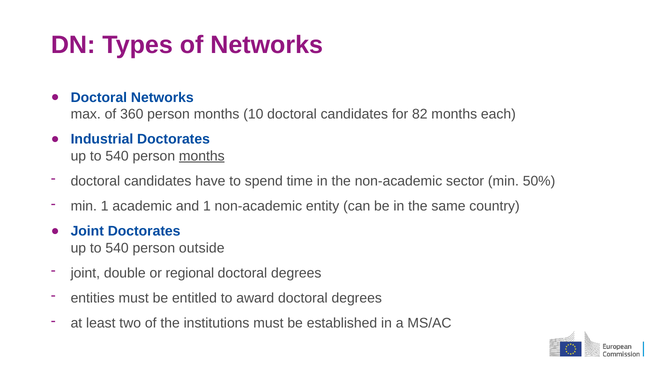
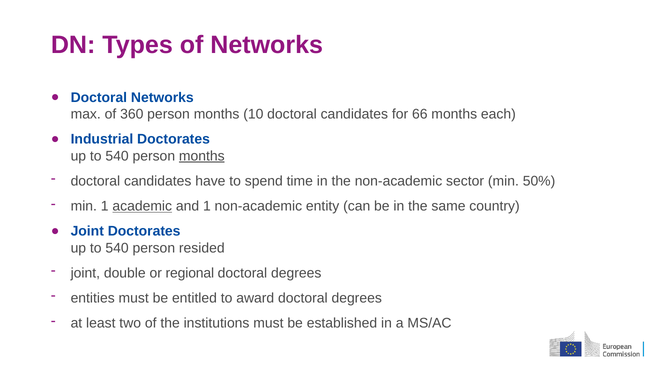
82: 82 -> 66
academic underline: none -> present
outside: outside -> resided
